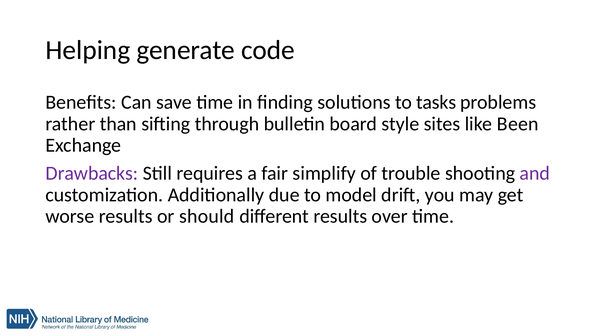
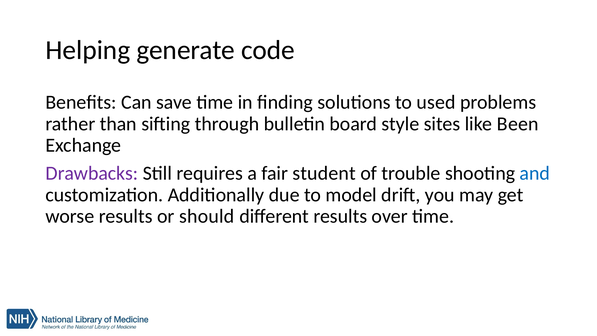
tasks: tasks -> used
simplify: simplify -> student
and colour: purple -> blue
